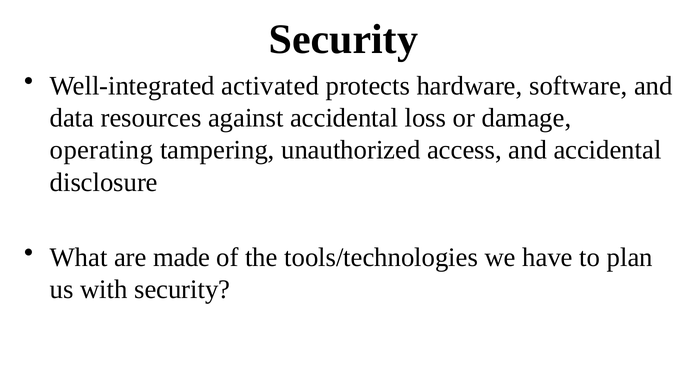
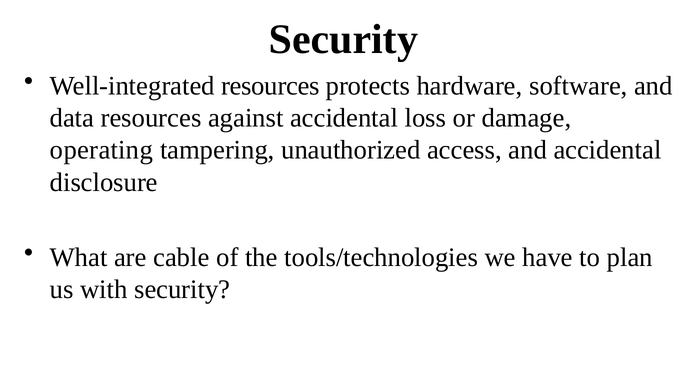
Well-integrated activated: activated -> resources
made: made -> cable
